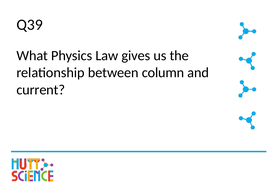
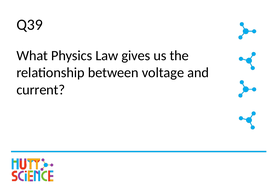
column: column -> voltage
